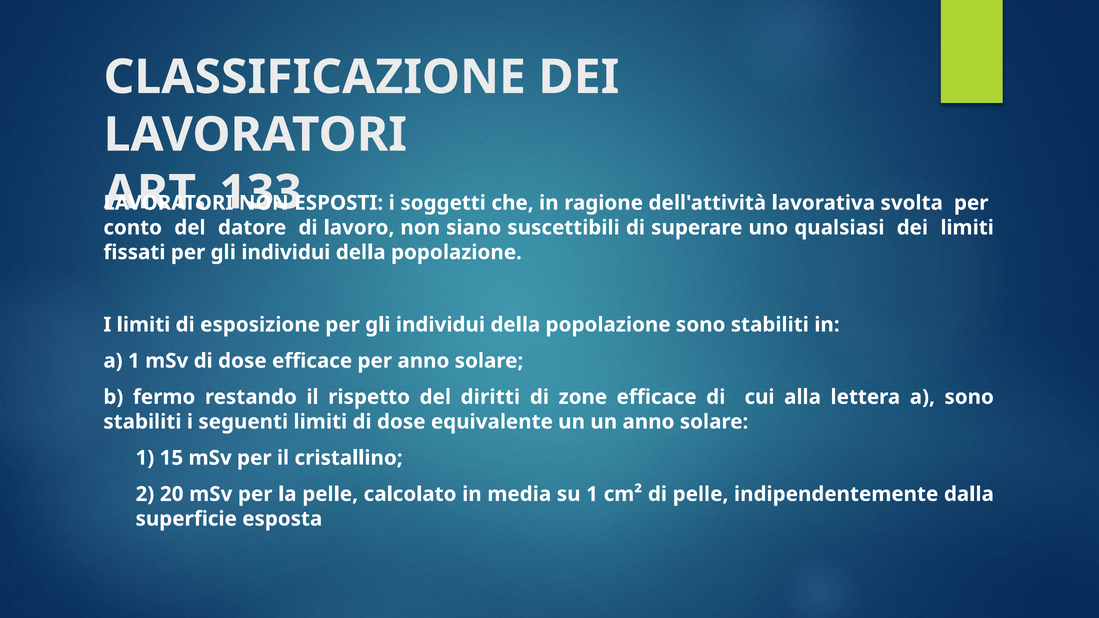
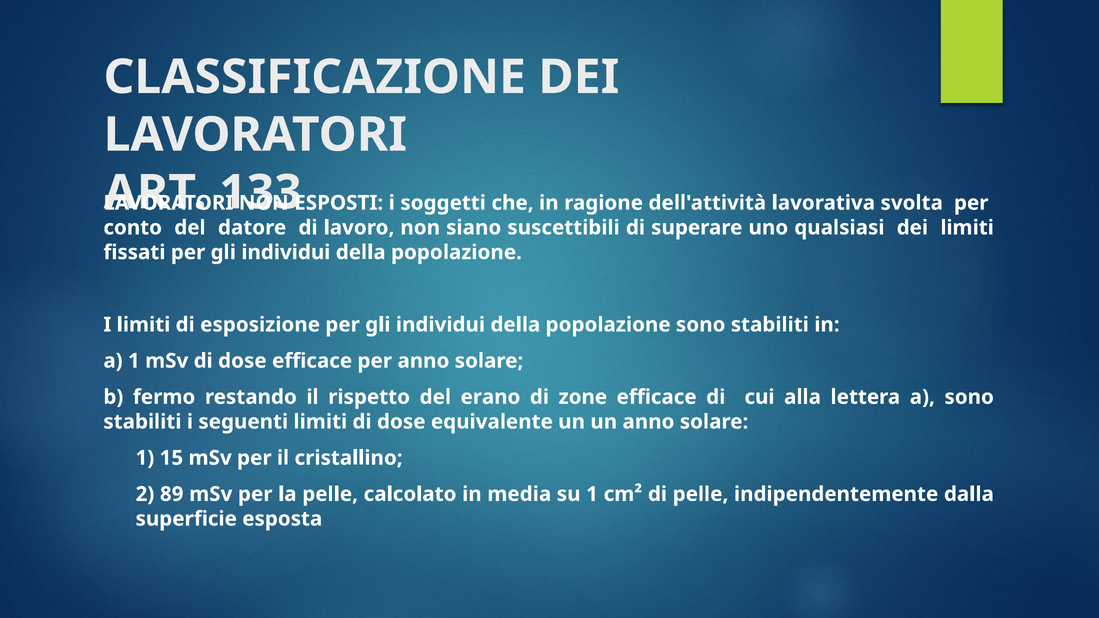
diritti: diritti -> erano
20: 20 -> 89
